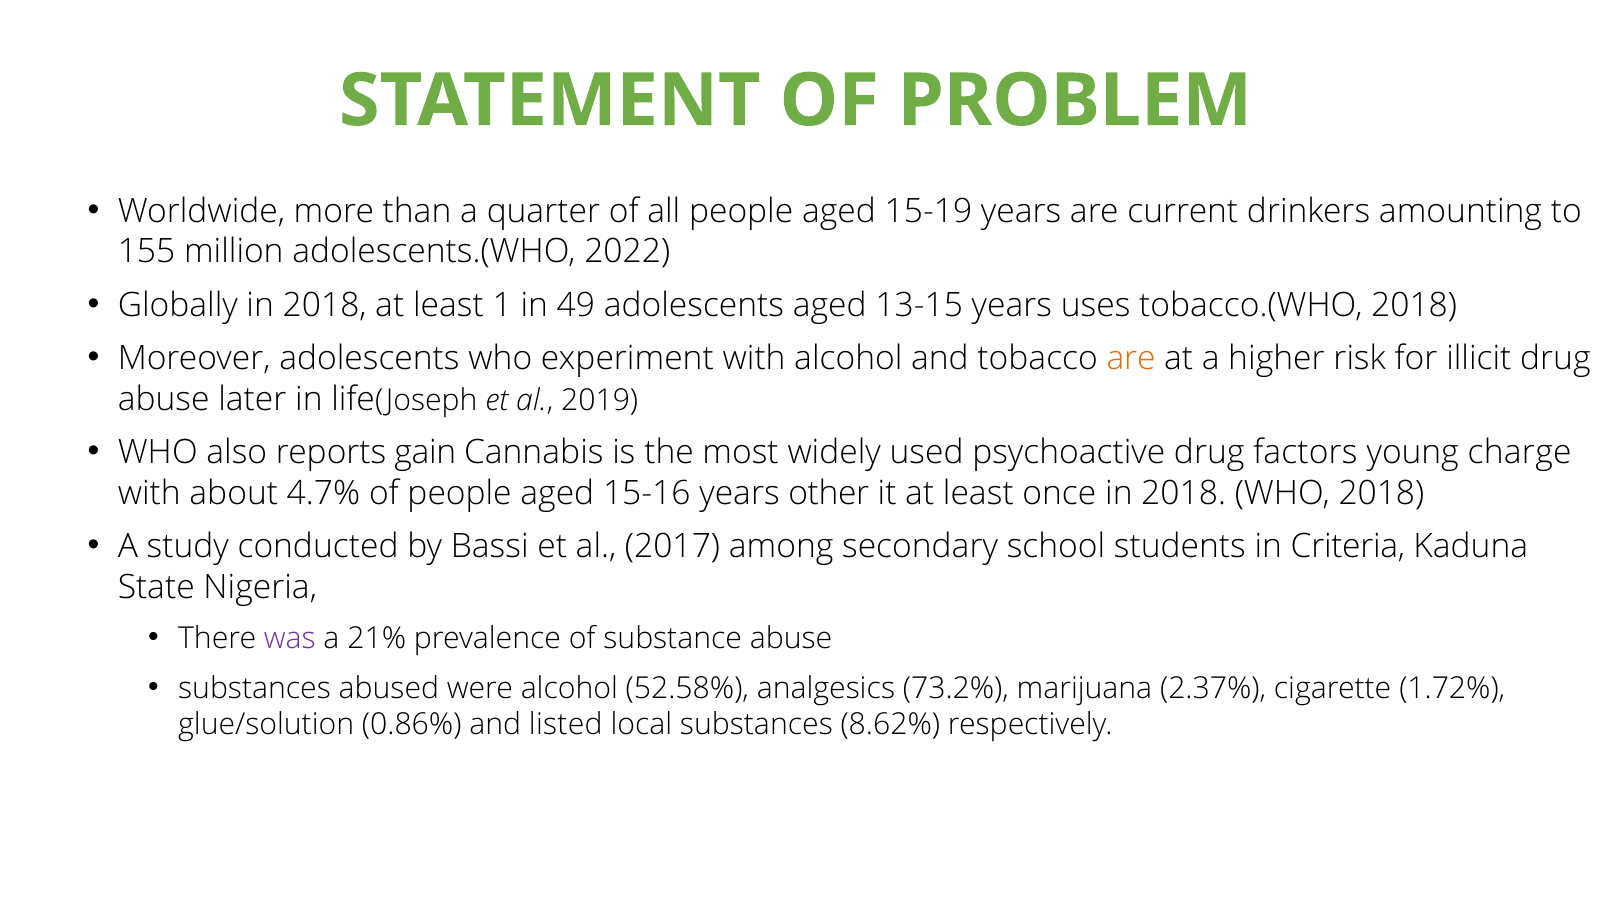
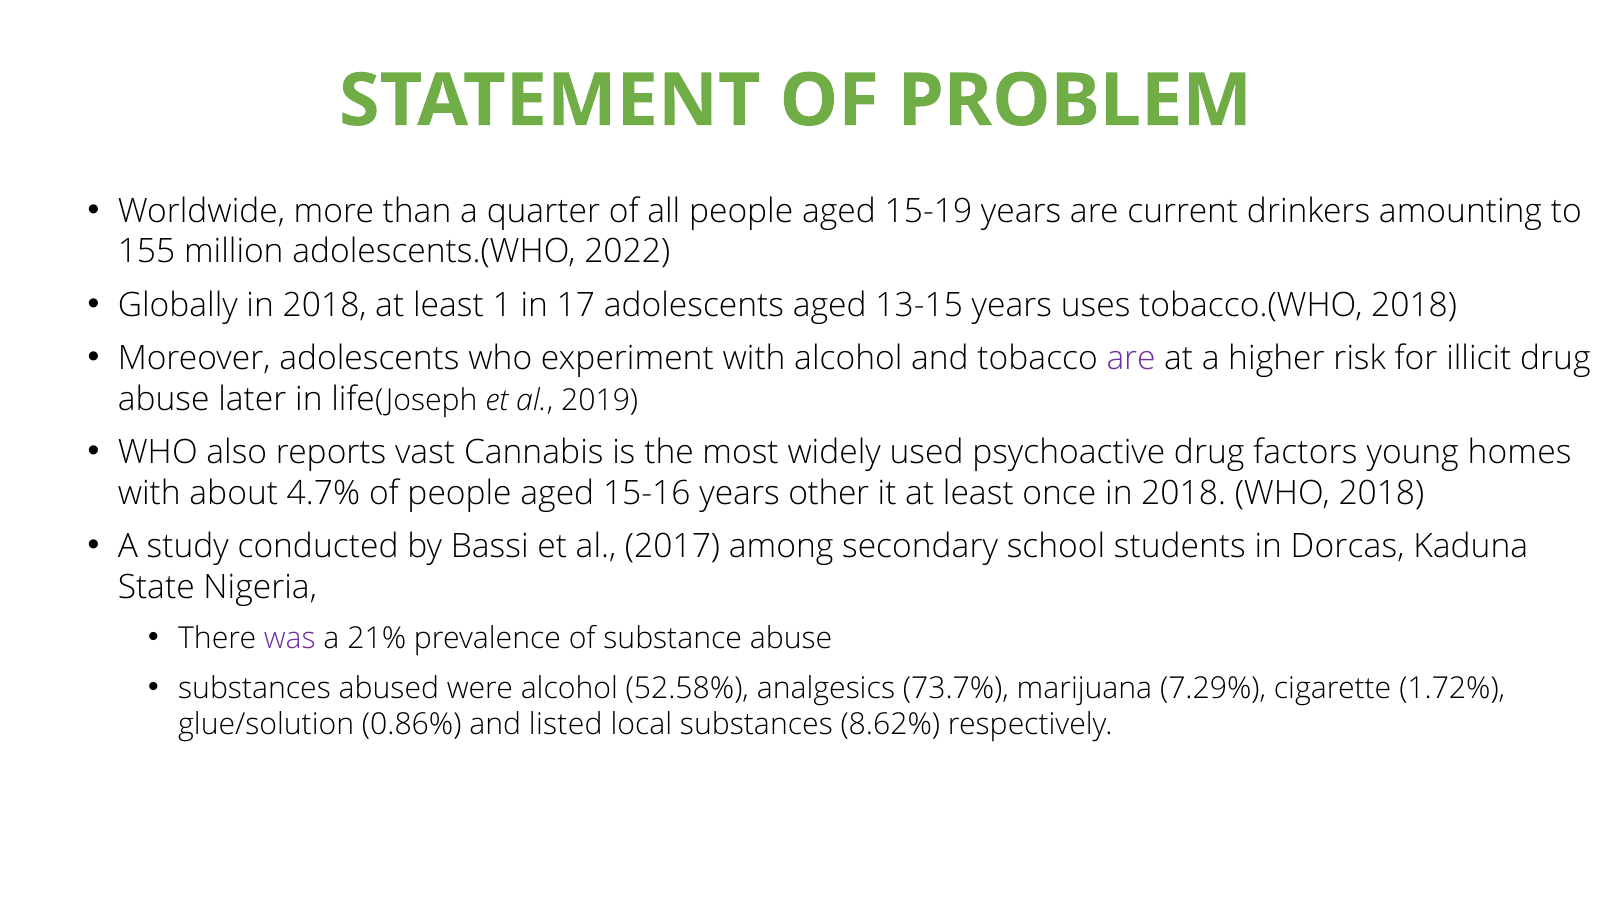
49: 49 -> 17
are at (1131, 359) colour: orange -> purple
gain: gain -> vast
charge: charge -> homes
Criteria: Criteria -> Dorcas
73.2%: 73.2% -> 73.7%
2.37%: 2.37% -> 7.29%
